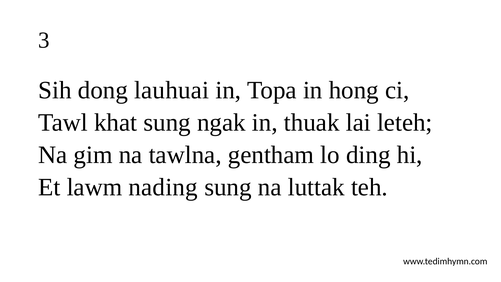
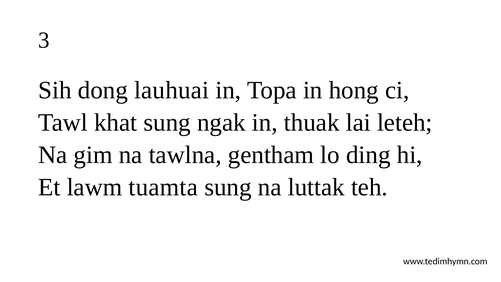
nading: nading -> tuamta
